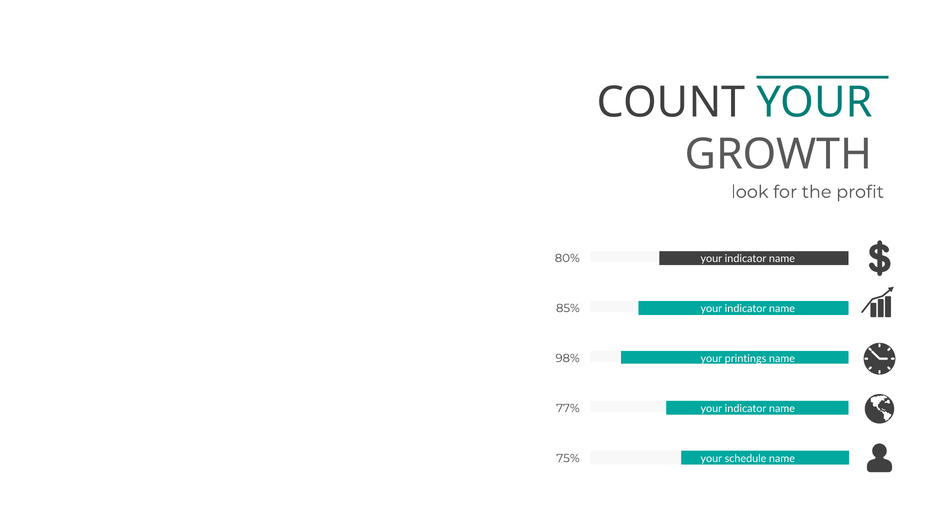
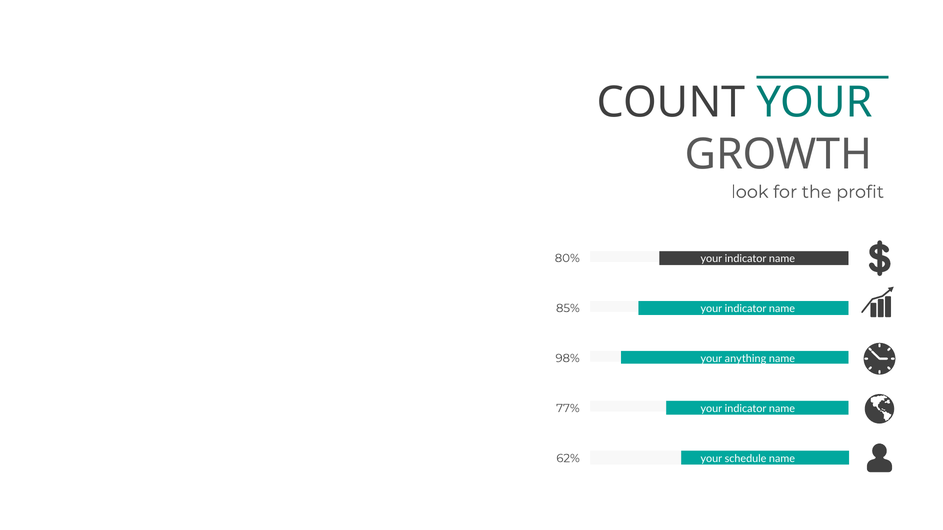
printings: printings -> anything
75%: 75% -> 62%
